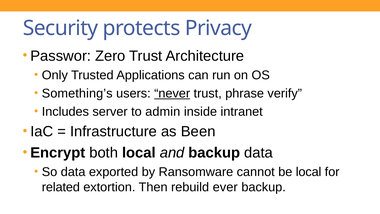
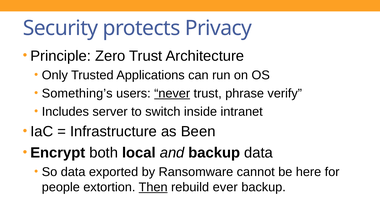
Passwor: Passwor -> Principle
admin: admin -> switch
be local: local -> here
related: related -> people
Then underline: none -> present
